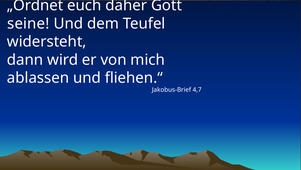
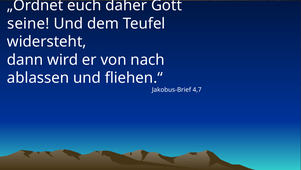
mich: mich -> nach
